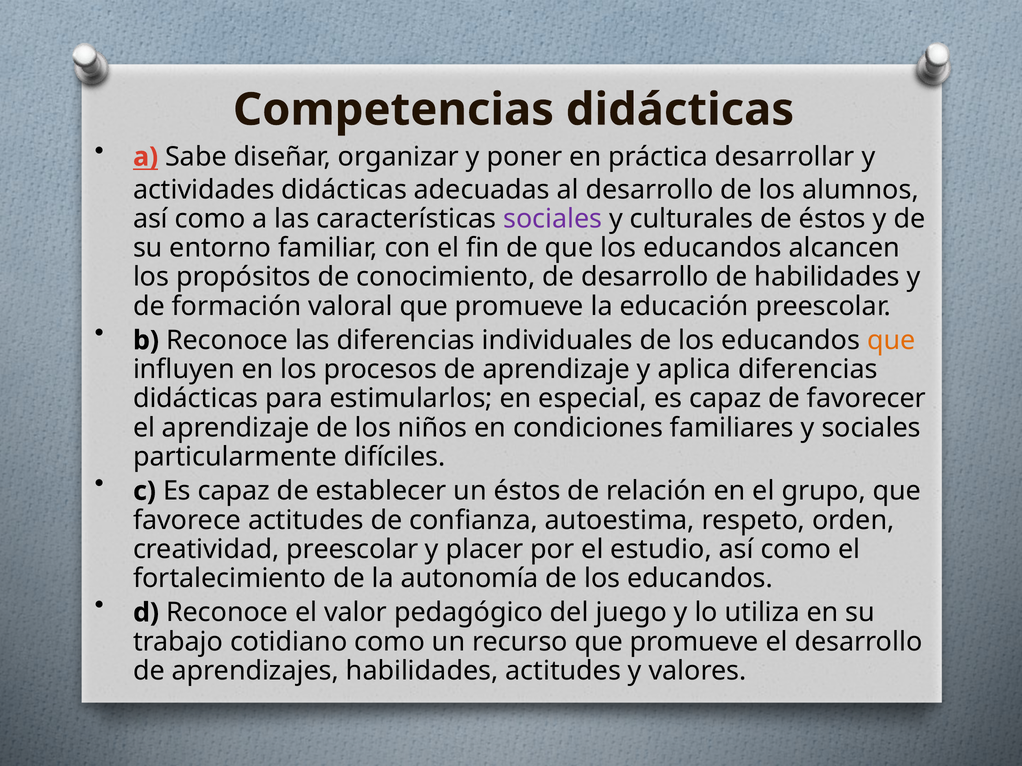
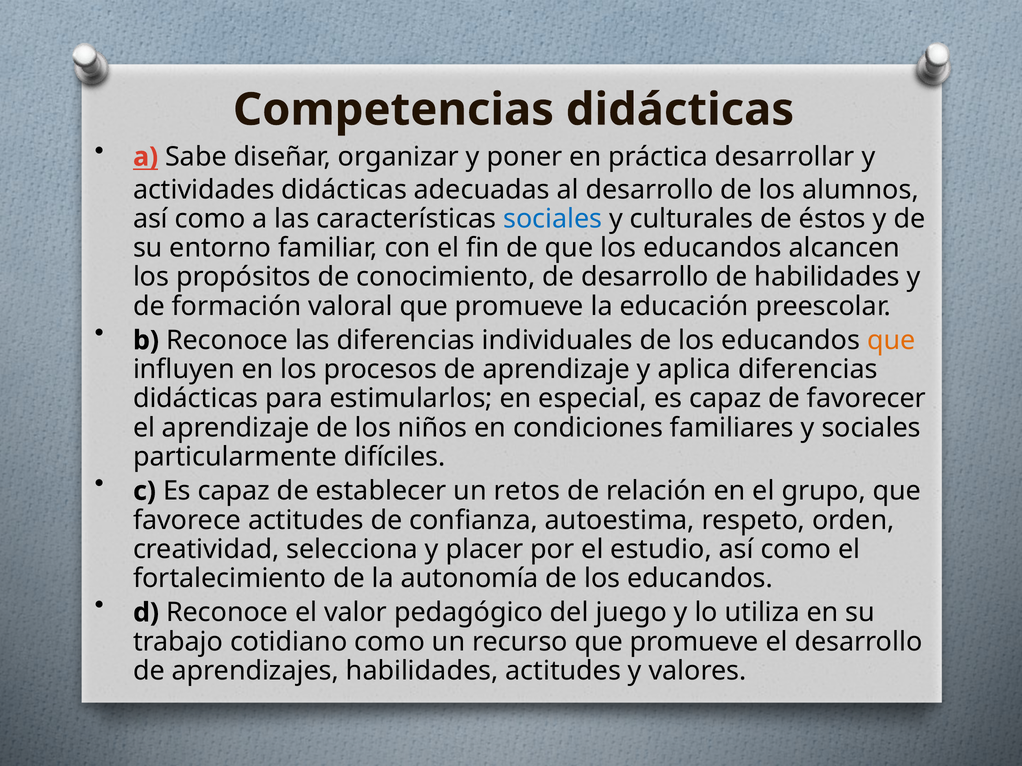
sociales at (553, 219) colour: purple -> blue
un éstos: éstos -> retos
creatividad preescolar: preescolar -> selecciona
